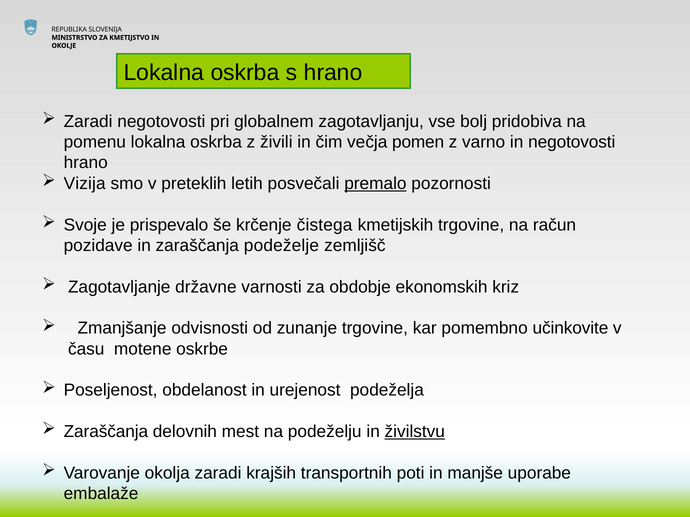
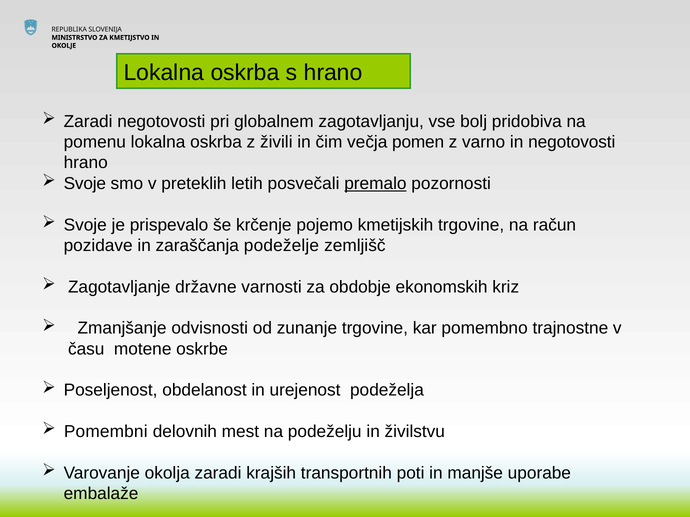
Vizija at (85, 184): Vizija -> Svoje
čistega: čistega -> pojemo
učinkovite: učinkovite -> trajnostne
Zaraščanja at (106, 432): Zaraščanja -> Pomembni
živilstvu underline: present -> none
